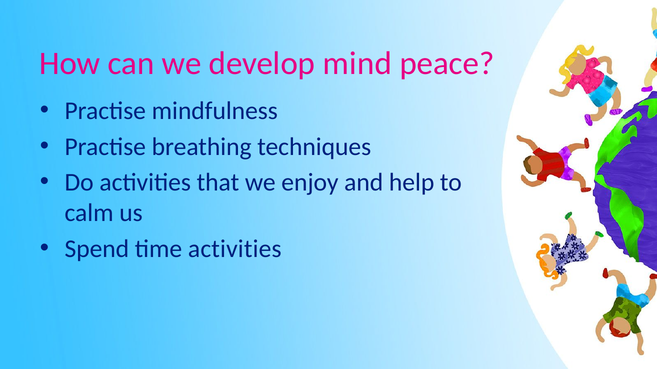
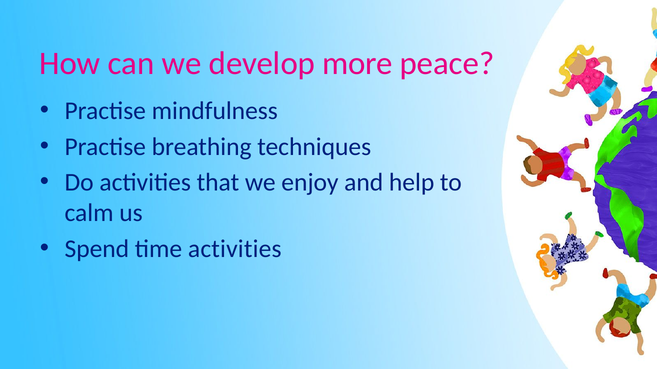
mind: mind -> more
